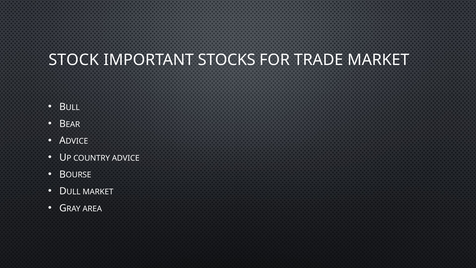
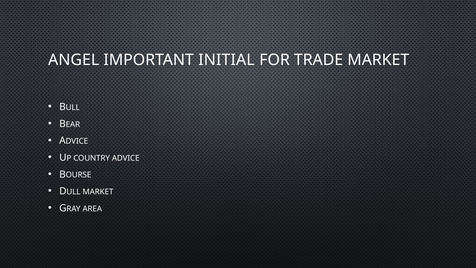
STOCK: STOCK -> ANGEL
STOCKS: STOCKS -> INITIAL
